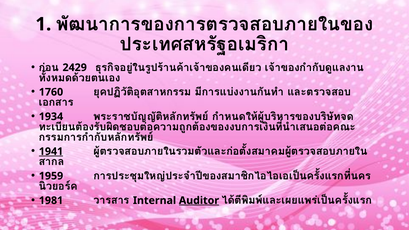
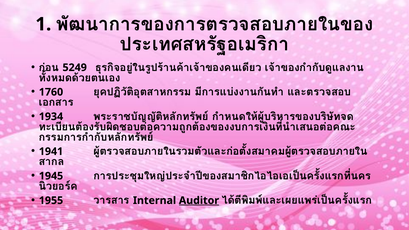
2429: 2429 -> 5249
1941 underline: present -> none
1959: 1959 -> 1945
1981: 1981 -> 1955
